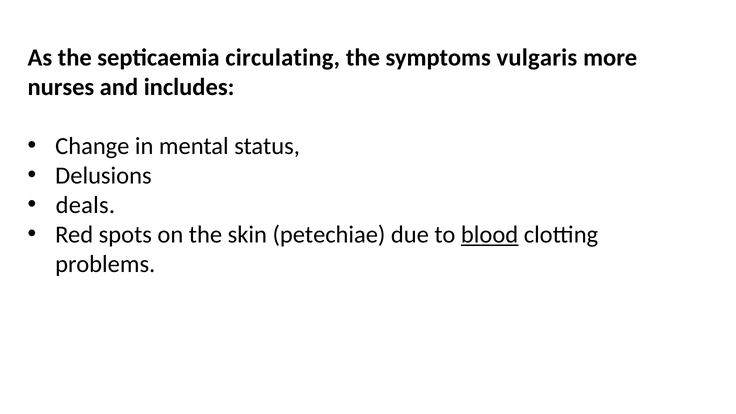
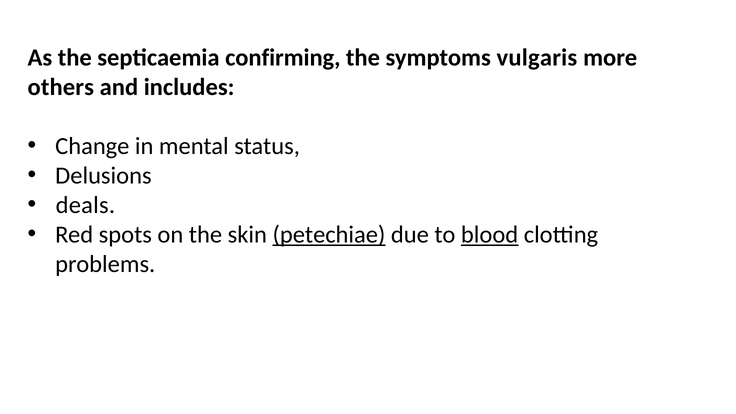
circulating: circulating -> confirming
nurses: nurses -> others
petechiae underline: none -> present
